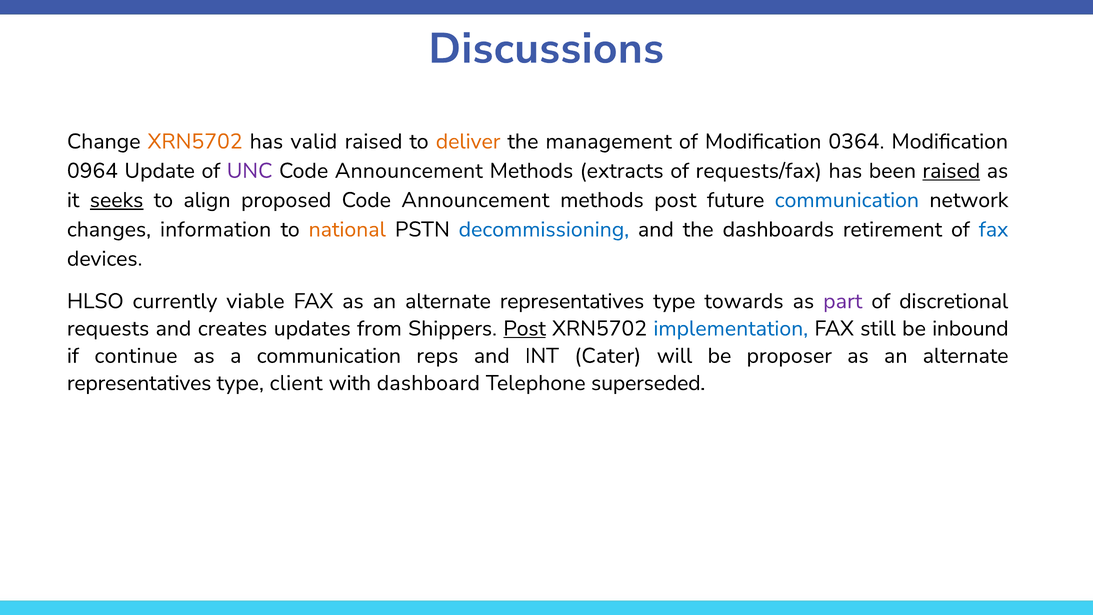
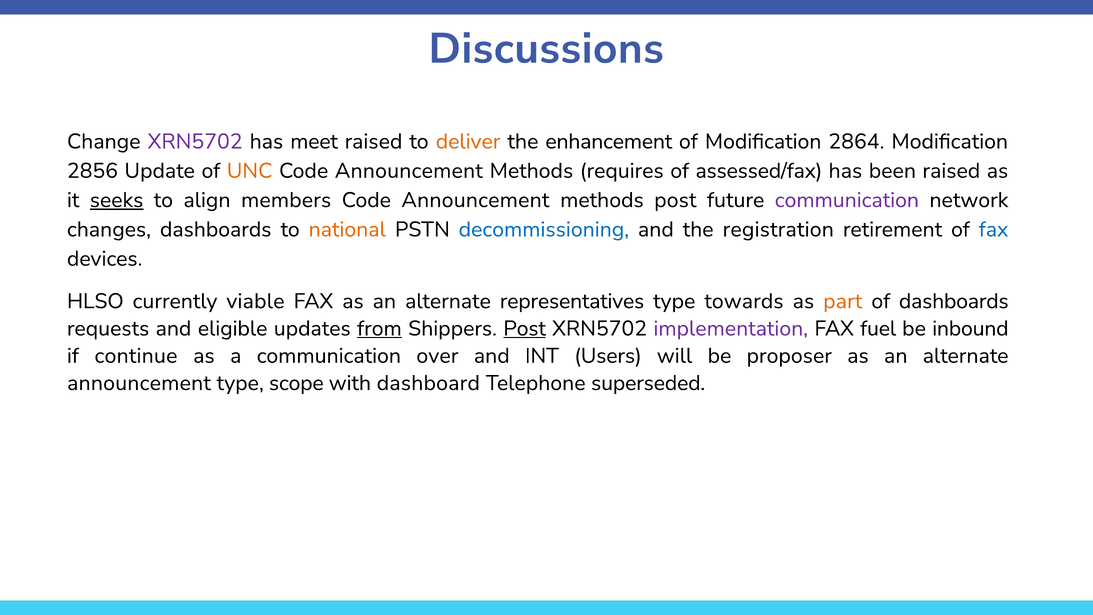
XRN5702 at (195, 141) colour: orange -> purple
valid: valid -> meet
management: management -> enhancement
0364: 0364 -> 2864
0964: 0964 -> 2856
UNC colour: purple -> orange
extracts: extracts -> requires
requests/fax: requests/fax -> assessed/fax
raised at (951, 171) underline: present -> none
proposed: proposed -> members
communication at (847, 200) colour: blue -> purple
changes information: information -> dashboards
dashboards: dashboards -> registration
part colour: purple -> orange
of discretional: discretional -> dashboards
creates: creates -> eligible
from underline: none -> present
implementation colour: blue -> purple
still: still -> fuel
reps: reps -> over
Cater: Cater -> Users
representatives at (139, 383): representatives -> announcement
client: client -> scope
